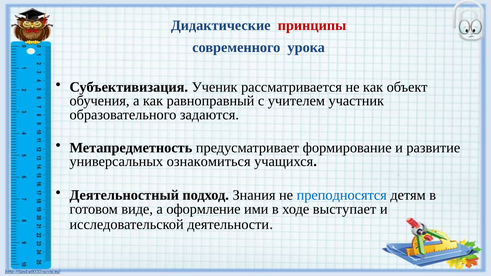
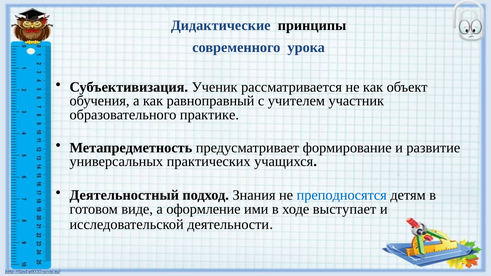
принципы colour: red -> black
задаются: задаются -> практике
ознакомиться: ознакомиться -> практических
